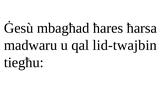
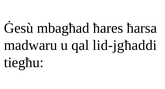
lid-twajbin: lid-twajbin -> lid-jgħaddi
